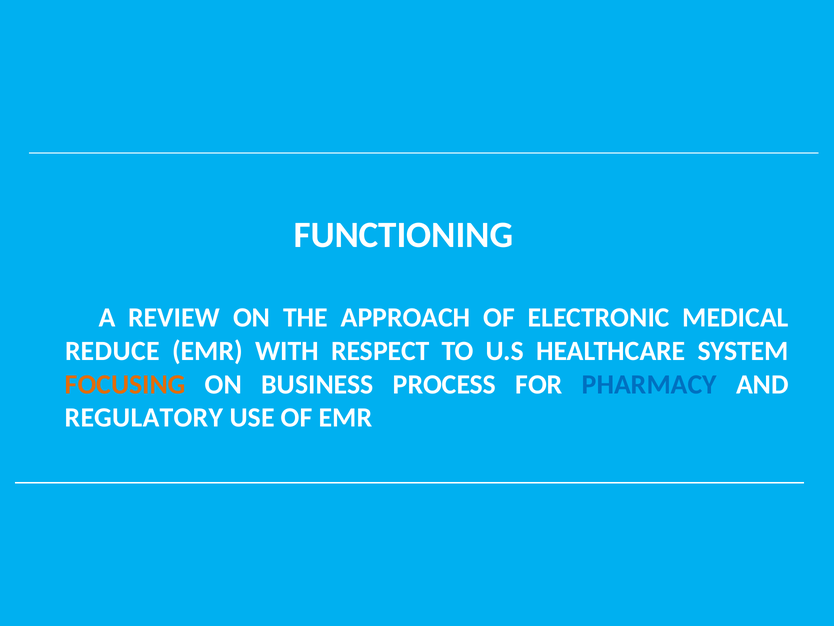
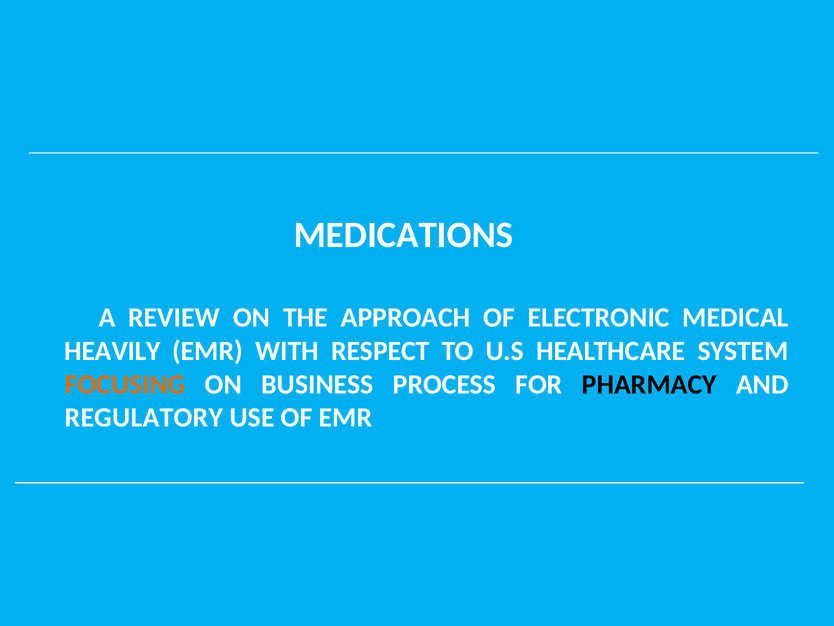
FUNCTIONING: FUNCTIONING -> MEDICATIONS
REDUCE: REDUCE -> HEAVILY
PHARMACY colour: blue -> black
